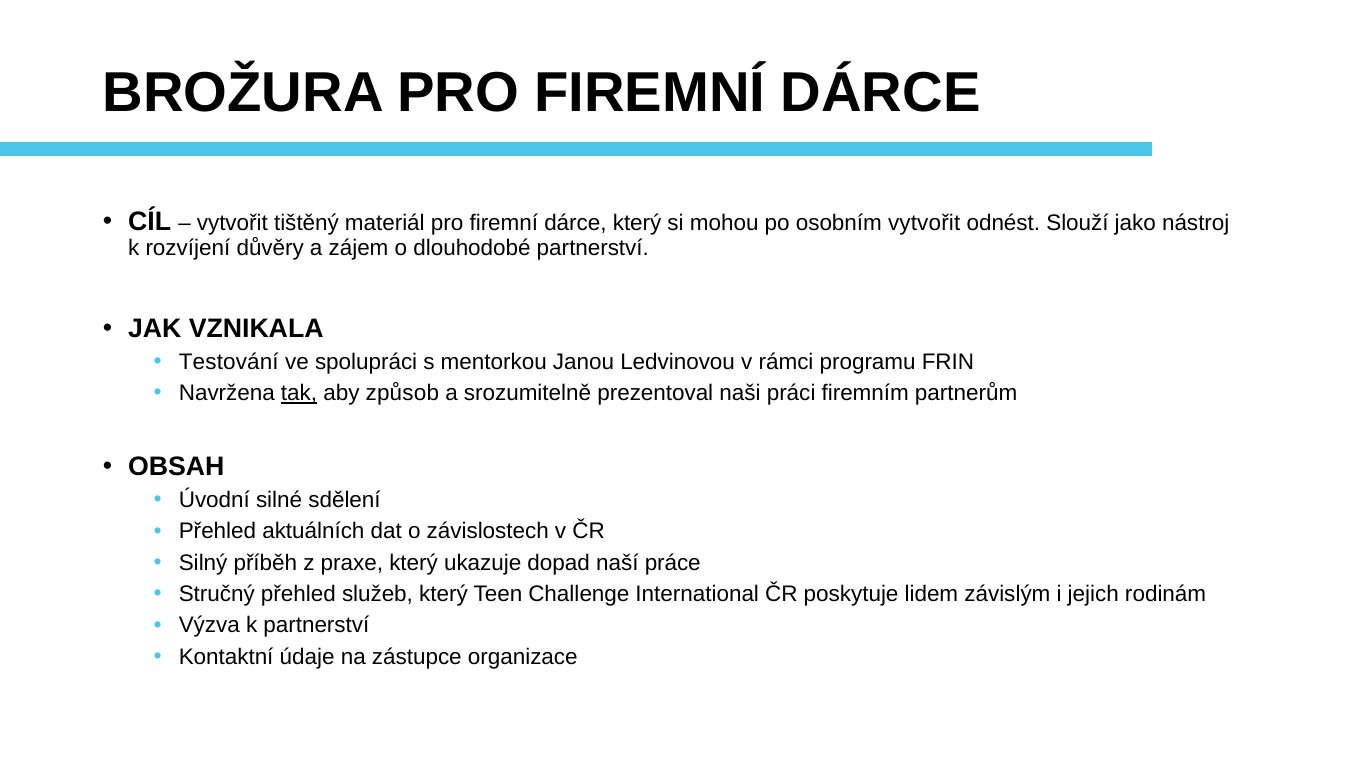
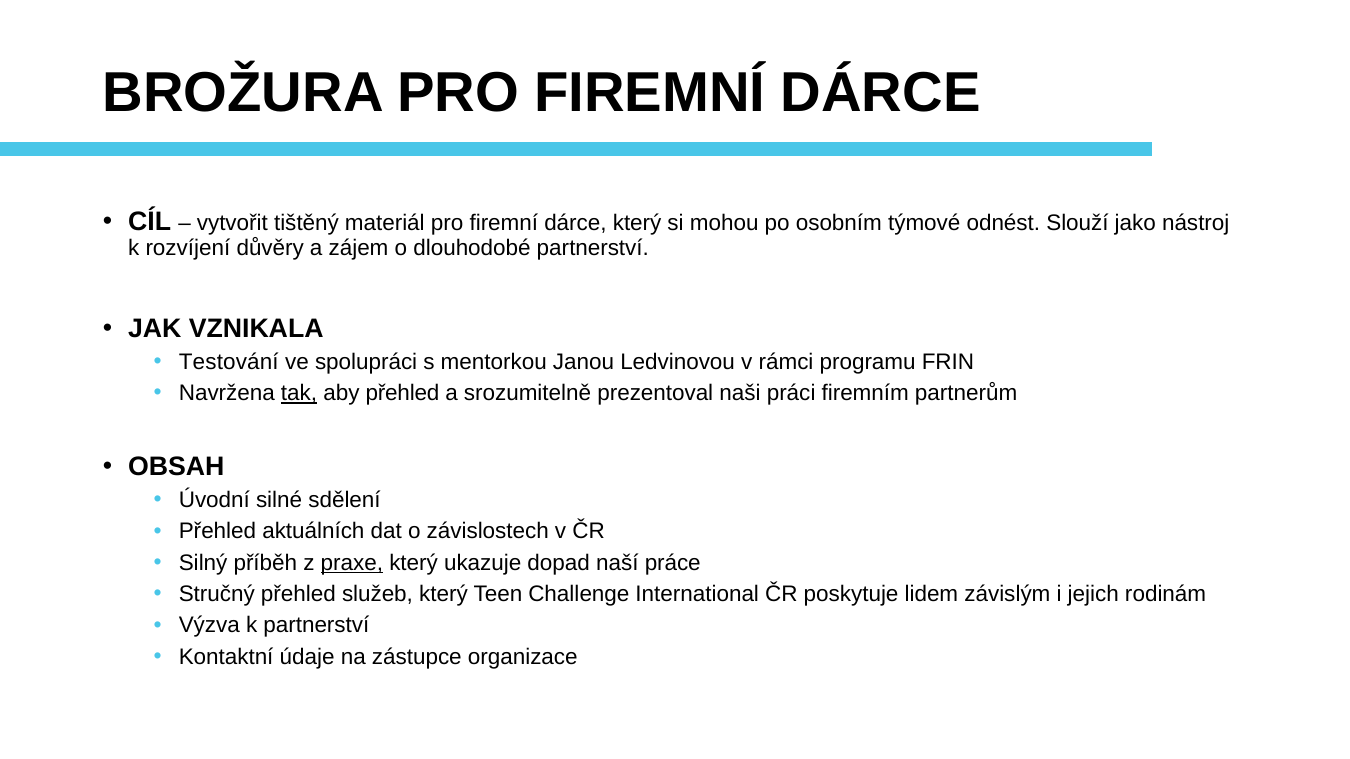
osobním vytvořit: vytvořit -> týmové
aby způsob: způsob -> přehled
praxe underline: none -> present
